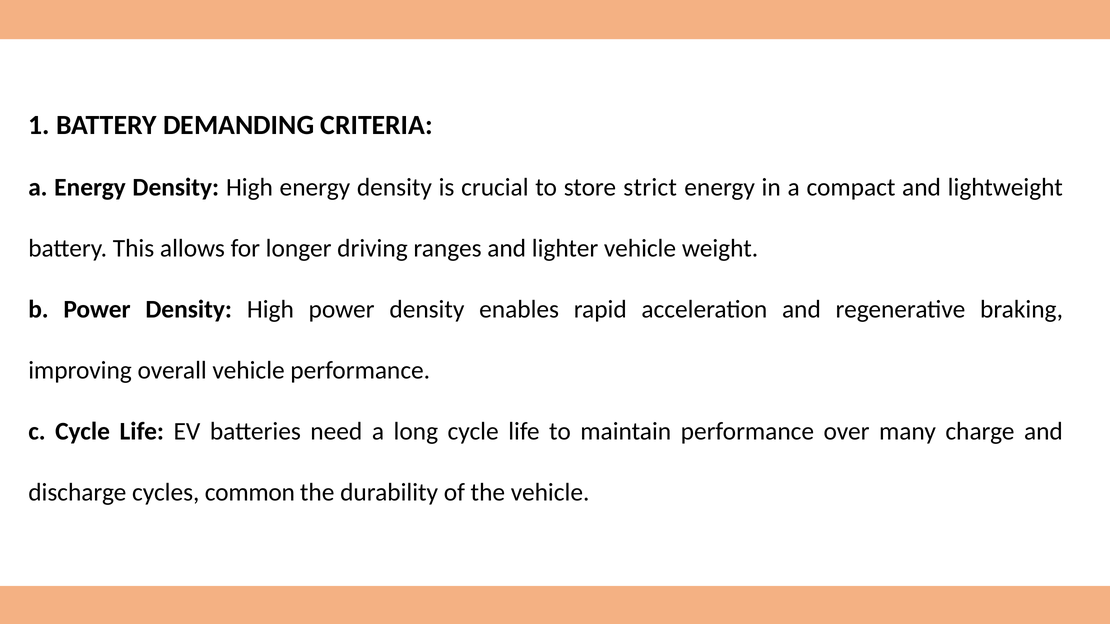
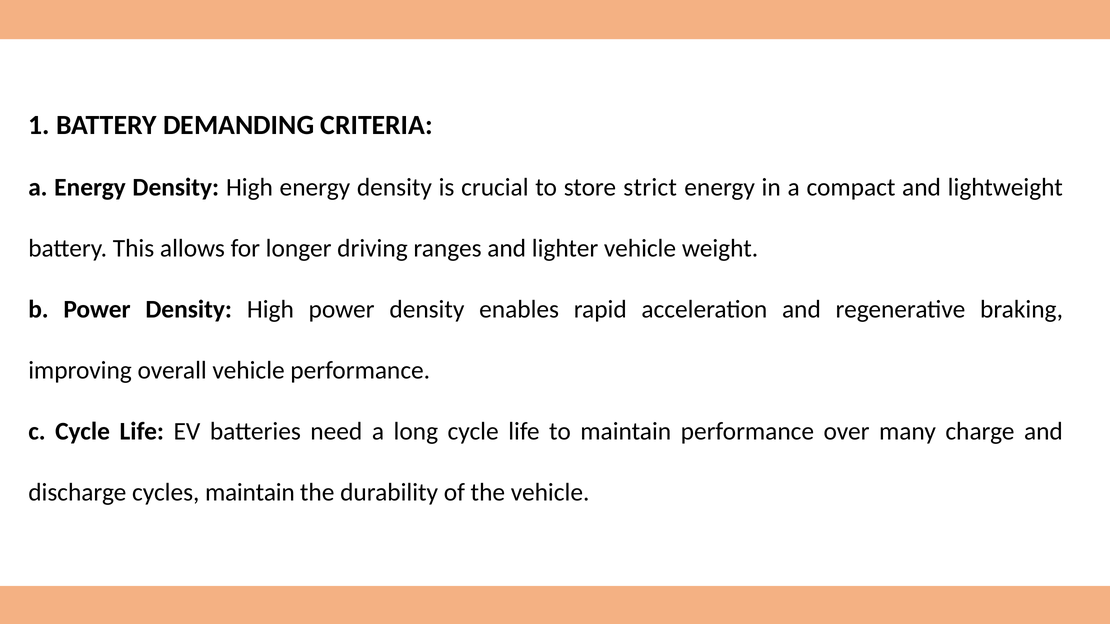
cycles common: common -> maintain
